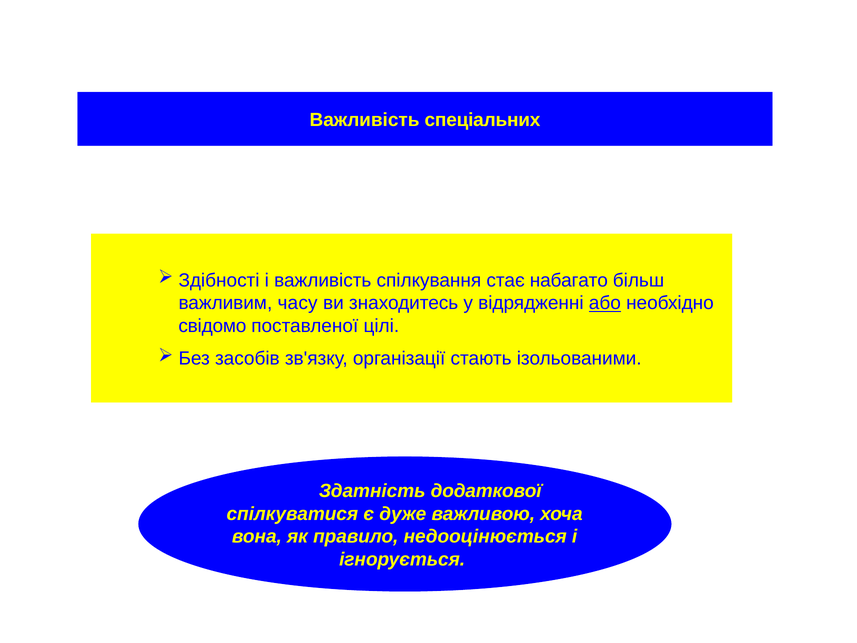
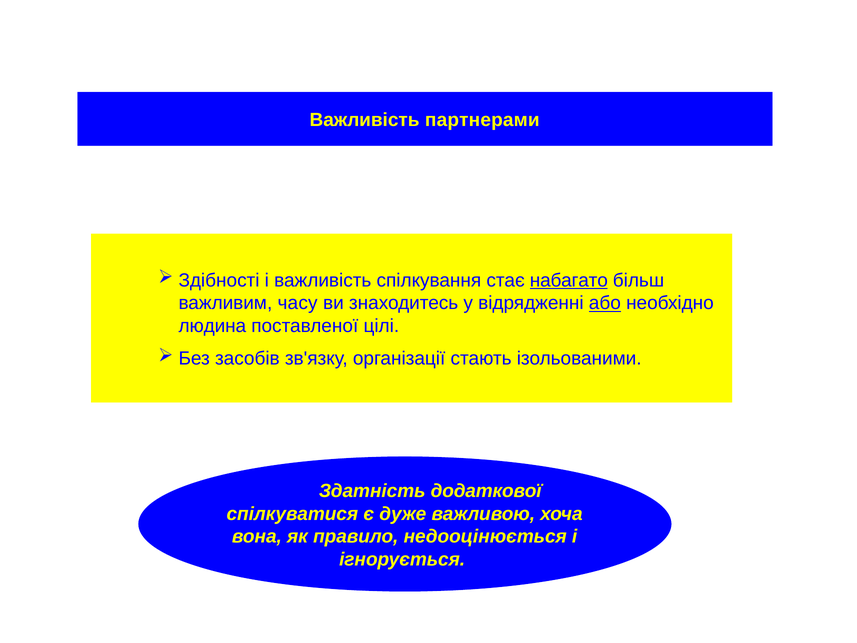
спеціальних: спеціальних -> партнерами
набагато underline: none -> present
свідомо: свідомо -> людина
